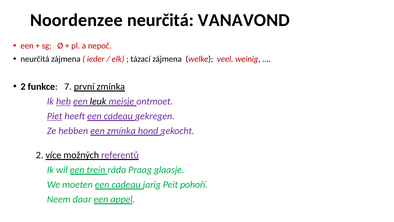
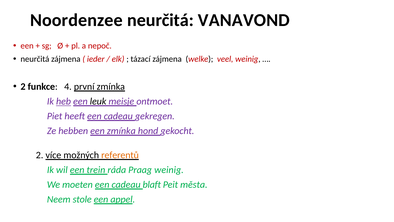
7: 7 -> 4
Piet underline: present -> none
referentů colour: purple -> orange
Praag glaasje: glaasje -> weinig
jarig: jarig -> blaft
pohoří: pohoří -> města
daar: daar -> stole
